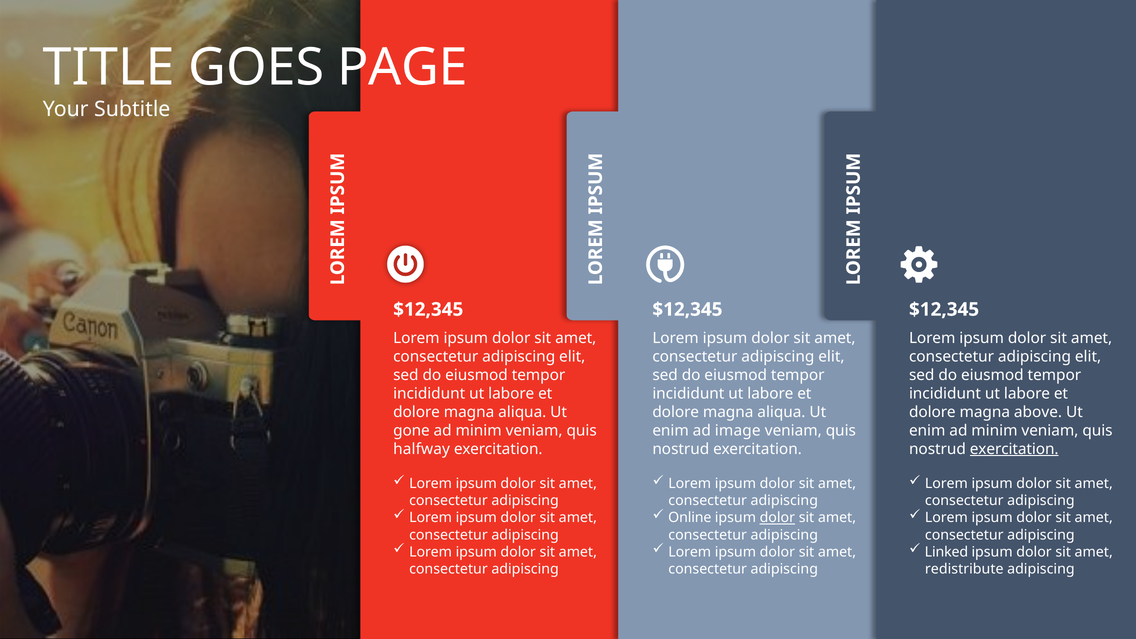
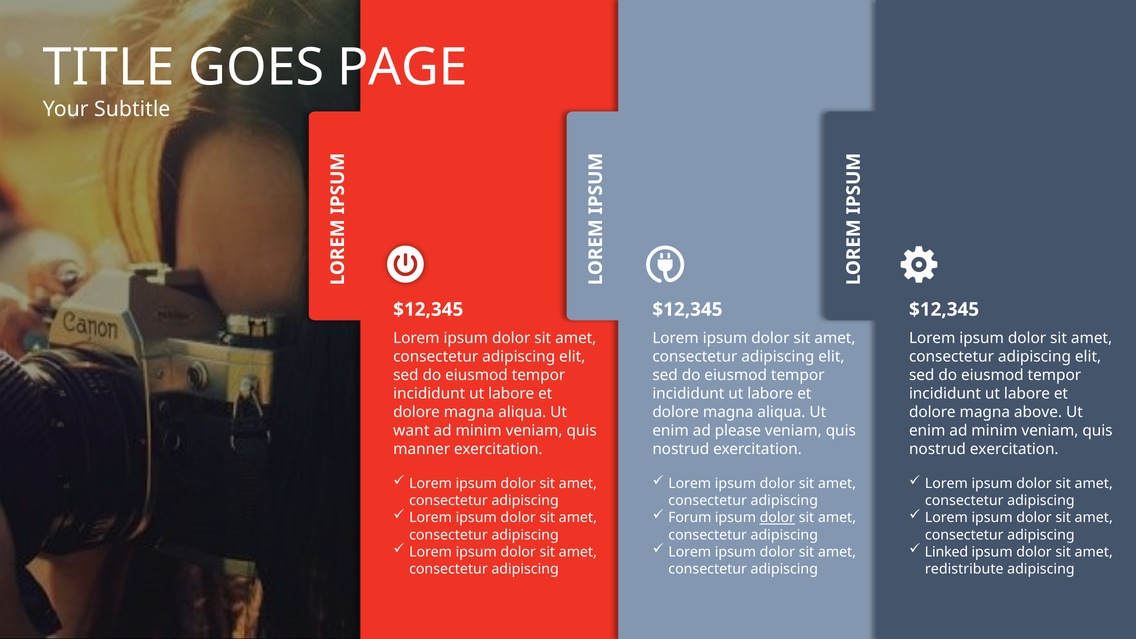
gone: gone -> want
image: image -> please
halfway: halfway -> manner
exercitation at (1014, 449) underline: present -> none
Online: Online -> Forum
